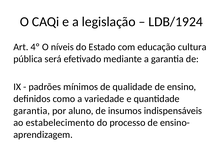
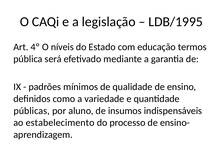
LDB/1924: LDB/1924 -> LDB/1995
cultura: cultura -> termos
garantia at (32, 110): garantia -> públicas
